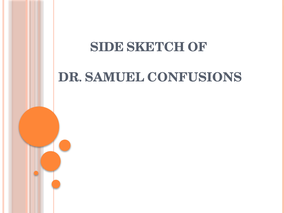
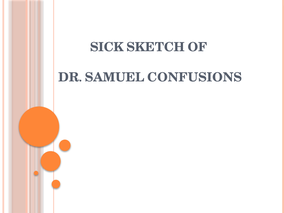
SIDE: SIDE -> SICK
